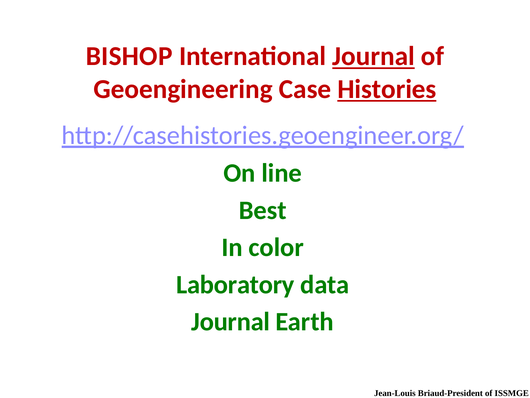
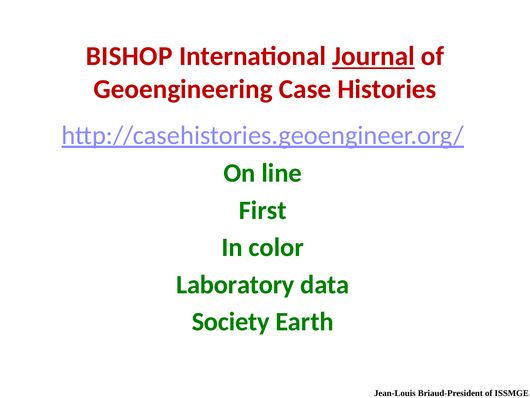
Histories underline: present -> none
Best: Best -> First
Journal at (231, 321): Journal -> Society
